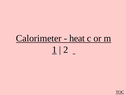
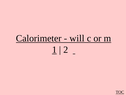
heat: heat -> will
